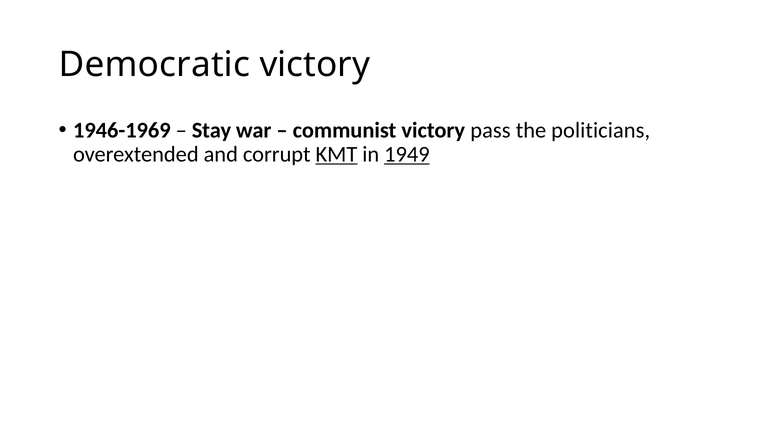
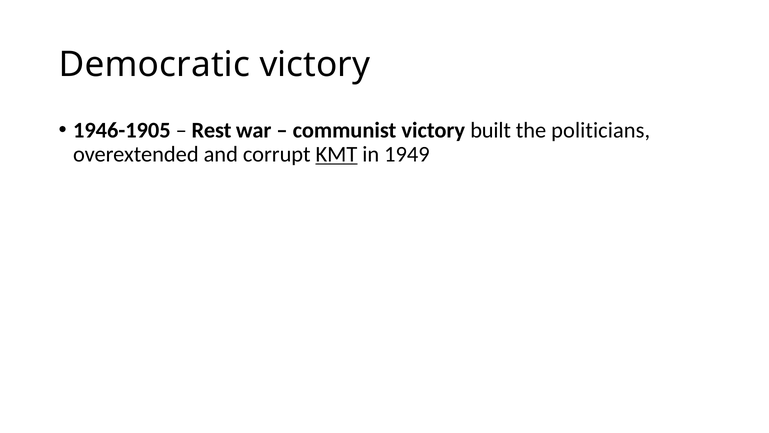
1946-1969: 1946-1969 -> 1946-1905
Stay: Stay -> Rest
pass: pass -> built
1949 underline: present -> none
